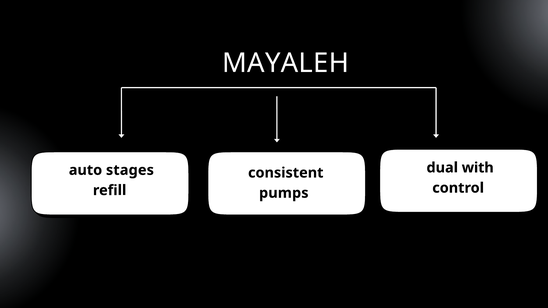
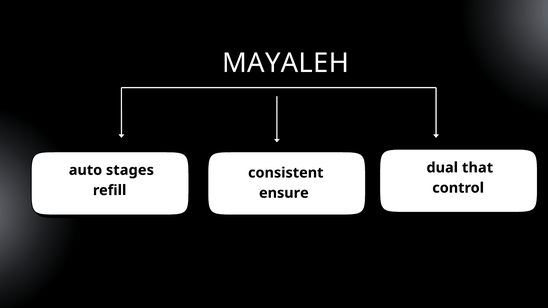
with: with -> that
pumps: pumps -> ensure
